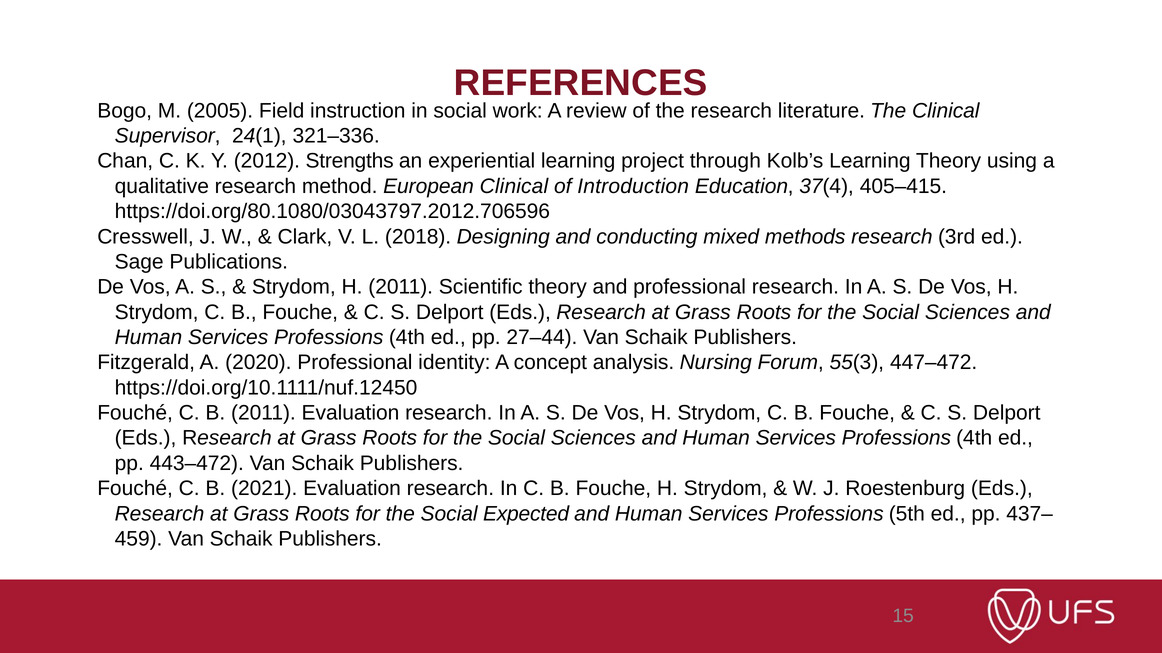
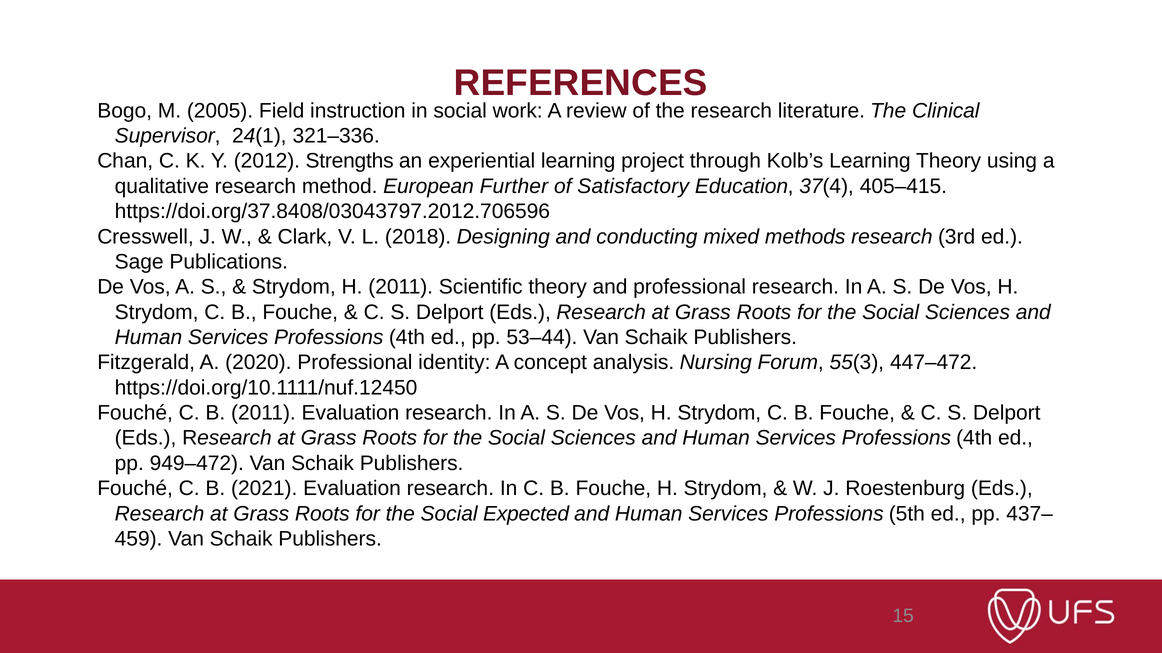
European Clinical: Clinical -> Further
Introduction: Introduction -> Satisfactory
https://doi.org/80.1080/03043797.2012.706596: https://doi.org/80.1080/03043797.2012.706596 -> https://doi.org/37.8408/03043797.2012.706596
27–44: 27–44 -> 53–44
443–472: 443–472 -> 949–472
